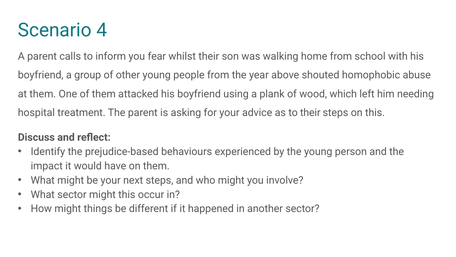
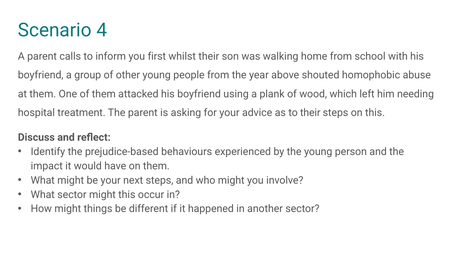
fear: fear -> first
